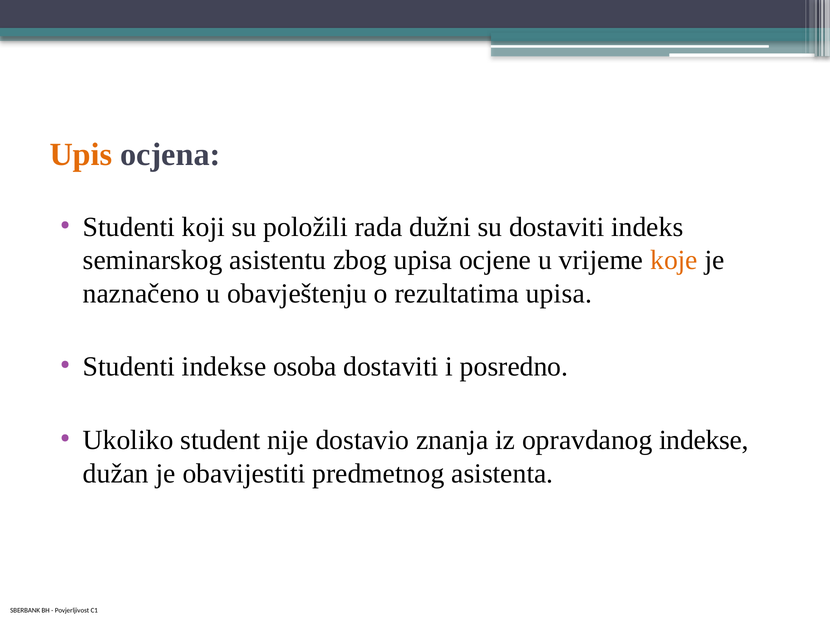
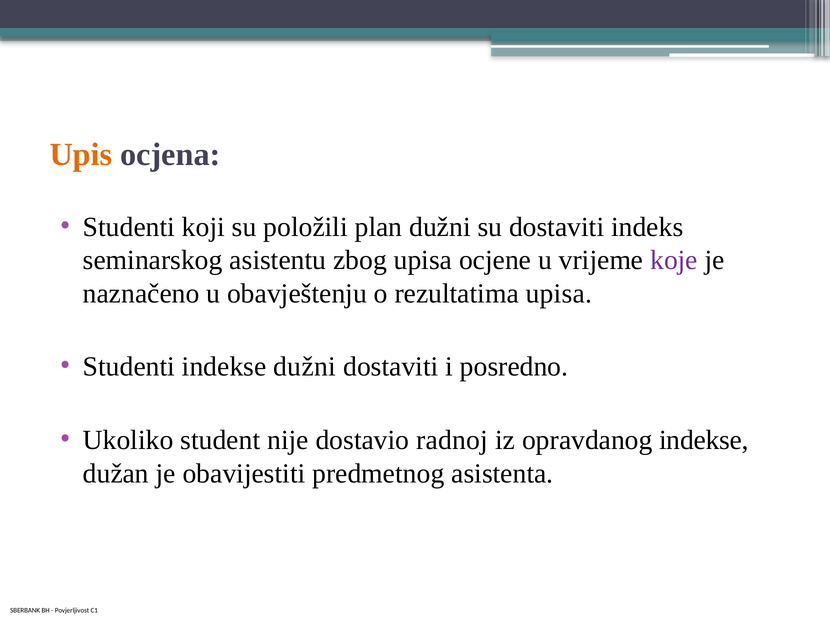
rada: rada -> plan
koje colour: orange -> purple
indekse osoba: osoba -> dužni
znanja: znanja -> radnoj
